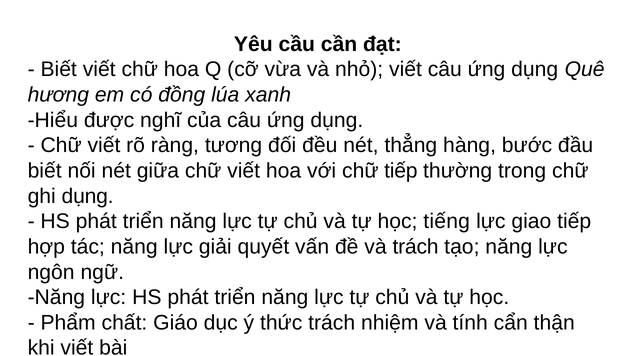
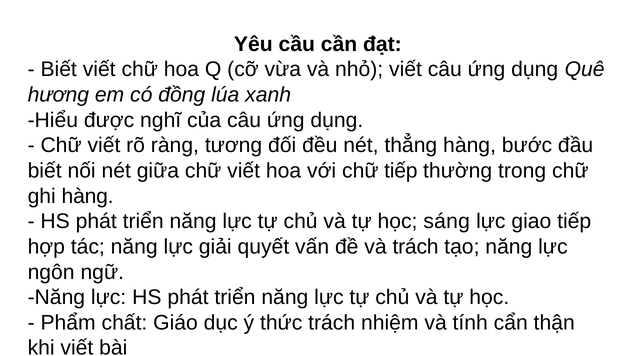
ghi dụng: dụng -> hàng
tiếng: tiếng -> sáng
